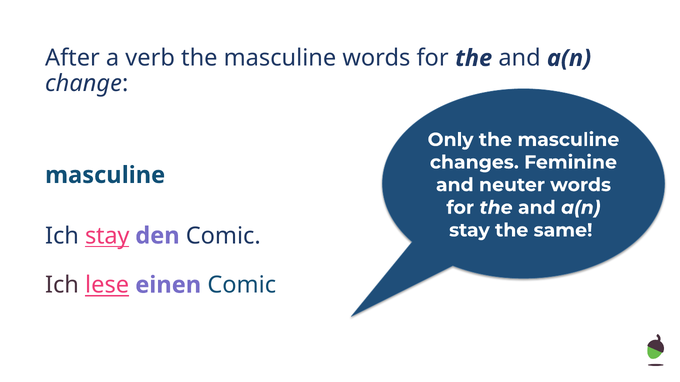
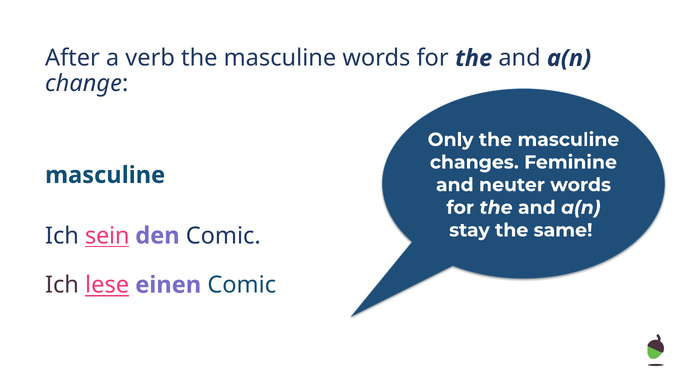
Ich stay: stay -> sein
